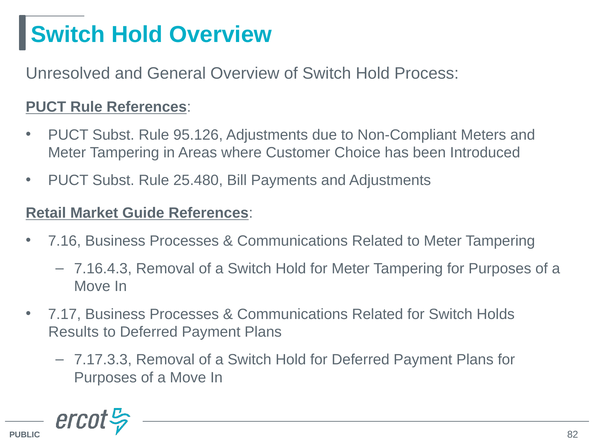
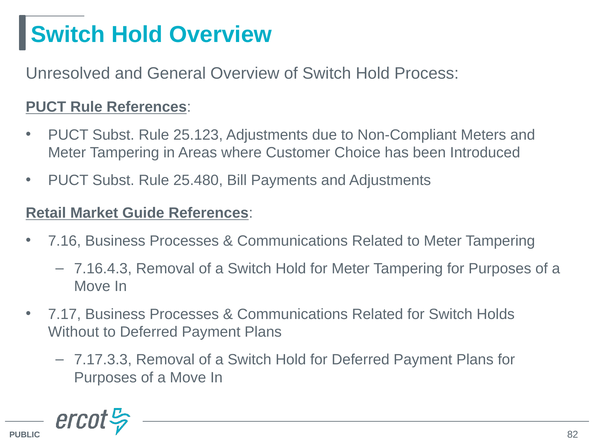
95.126: 95.126 -> 25.123
Results: Results -> Without
